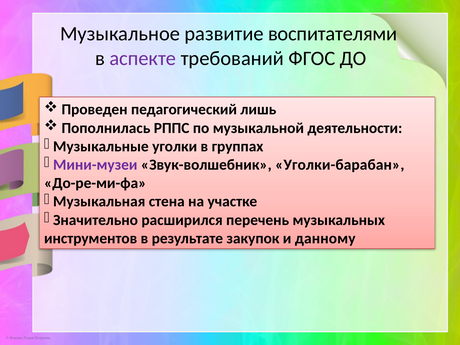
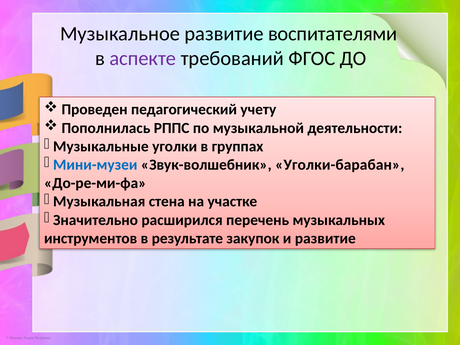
лишь: лишь -> учету
Мини-музеи colour: purple -> blue
и данному: данному -> развитие
